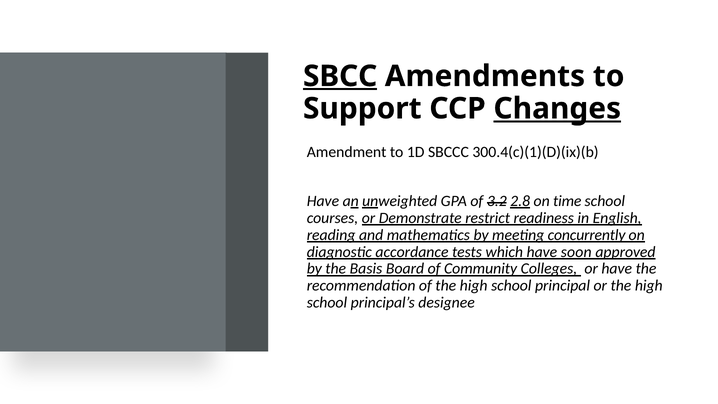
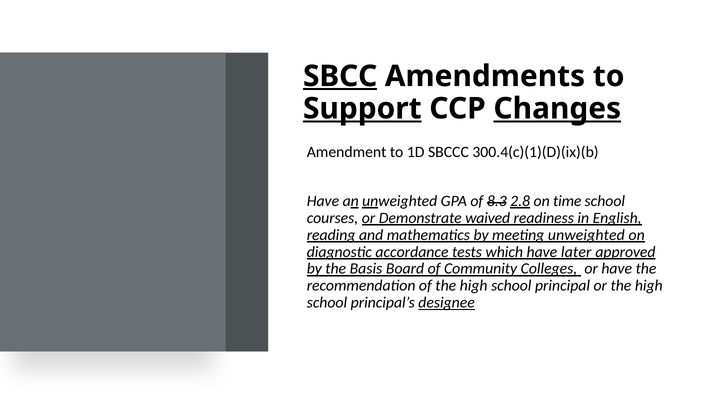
Support underline: none -> present
3.2: 3.2 -> 8.3
restrict: restrict -> waived
meeting concurrently: concurrently -> unweighted
soon: soon -> later
designee underline: none -> present
